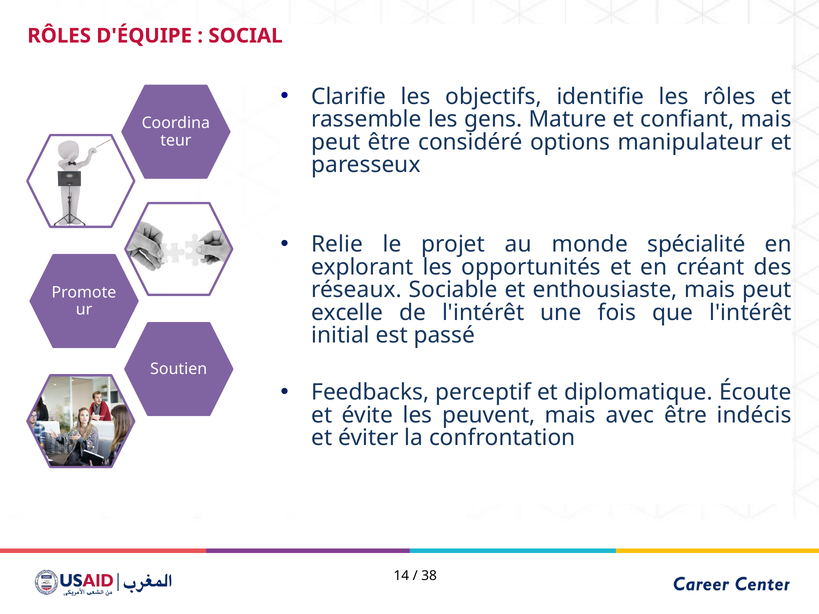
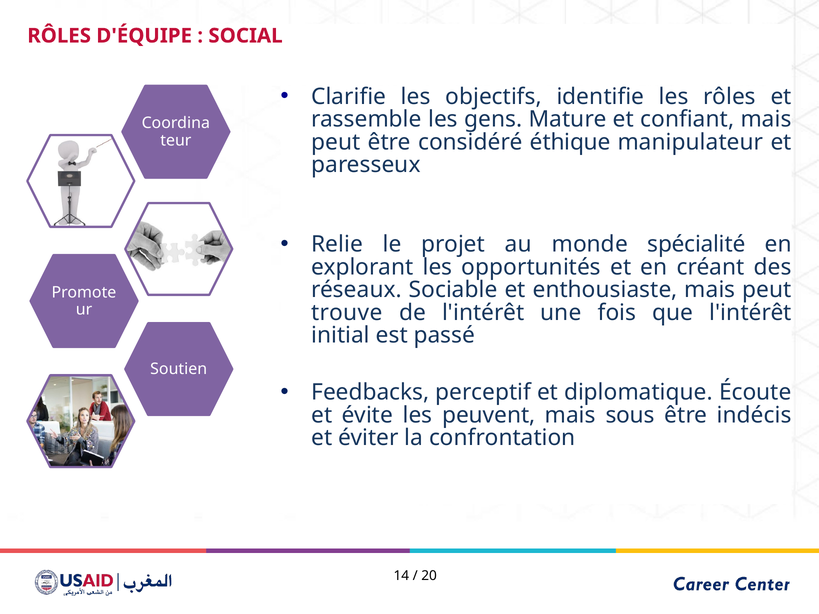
options: options -> éthique
excelle: excelle -> trouve
avec: avec -> sous
38: 38 -> 20
